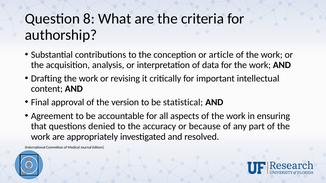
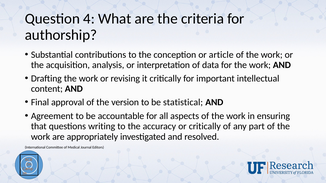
8: 8 -> 4
denied: denied -> writing
or because: because -> critically
